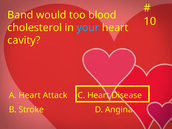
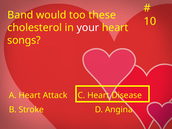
blood: blood -> these
your colour: light blue -> white
cavity: cavity -> songs
